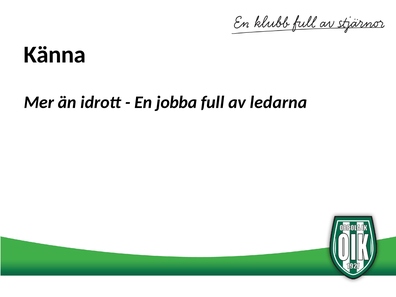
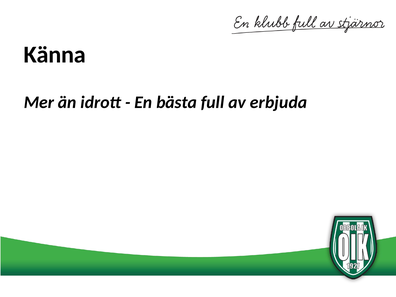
jobba: jobba -> bästa
ledarna: ledarna -> erbjuda
